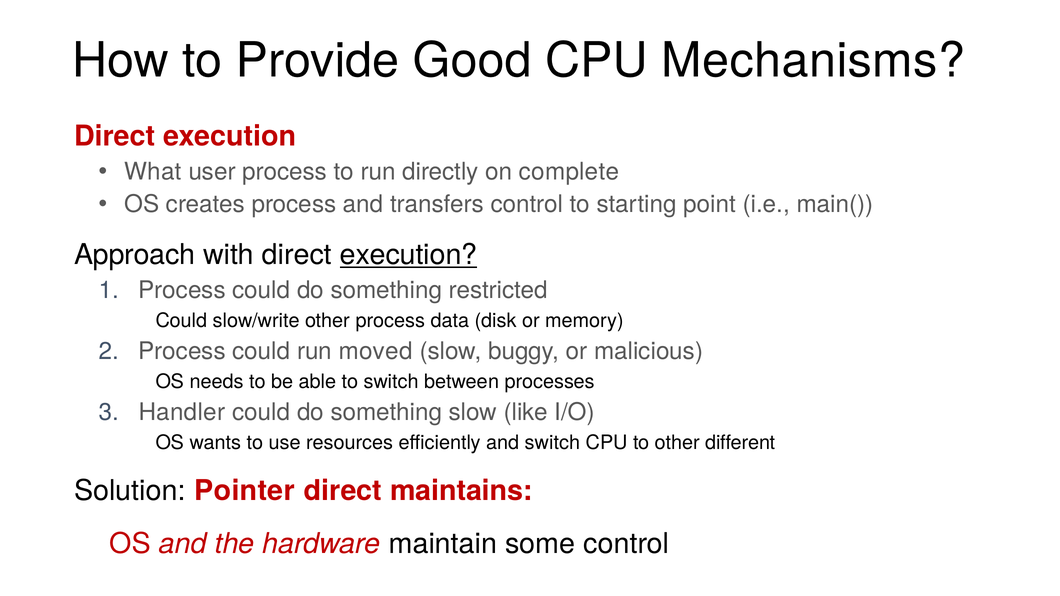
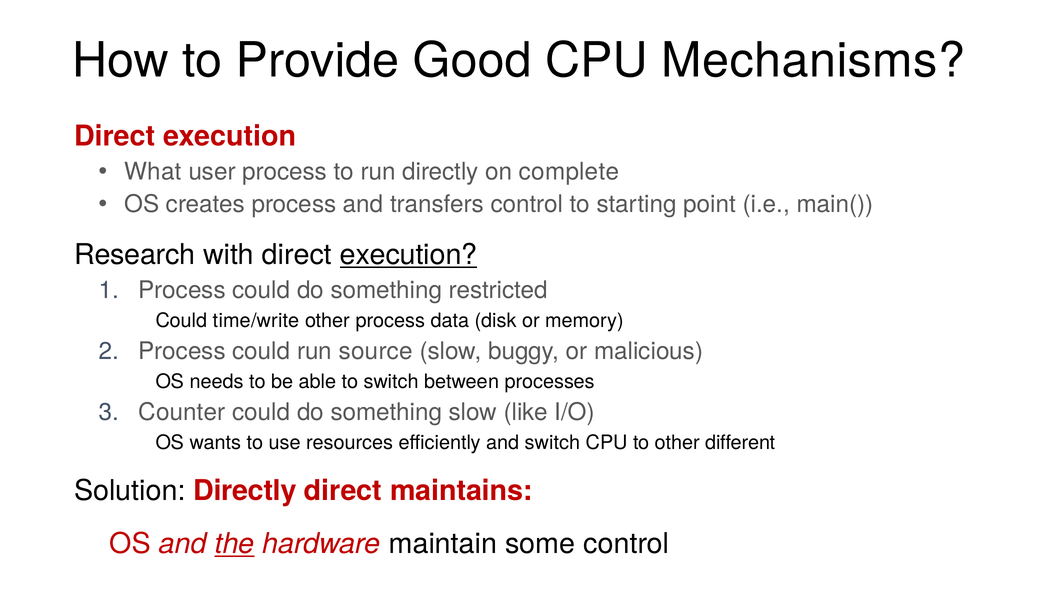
Approach: Approach -> Research
slow/write: slow/write -> time/write
moved: moved -> source
Handler: Handler -> Counter
Solution Pointer: Pointer -> Directly
the underline: none -> present
